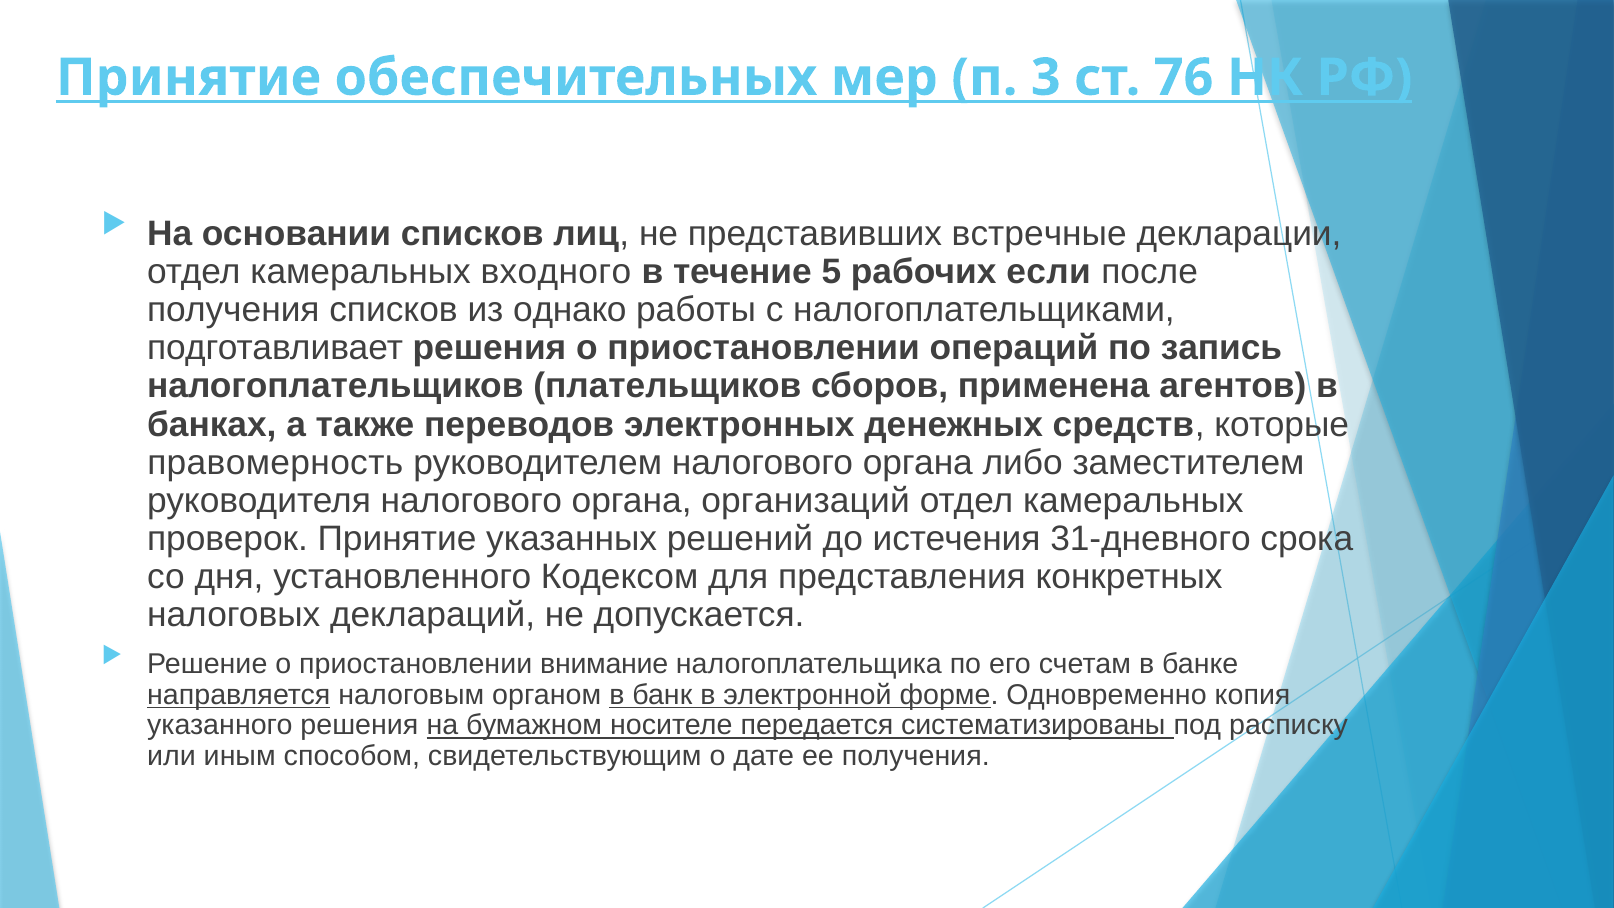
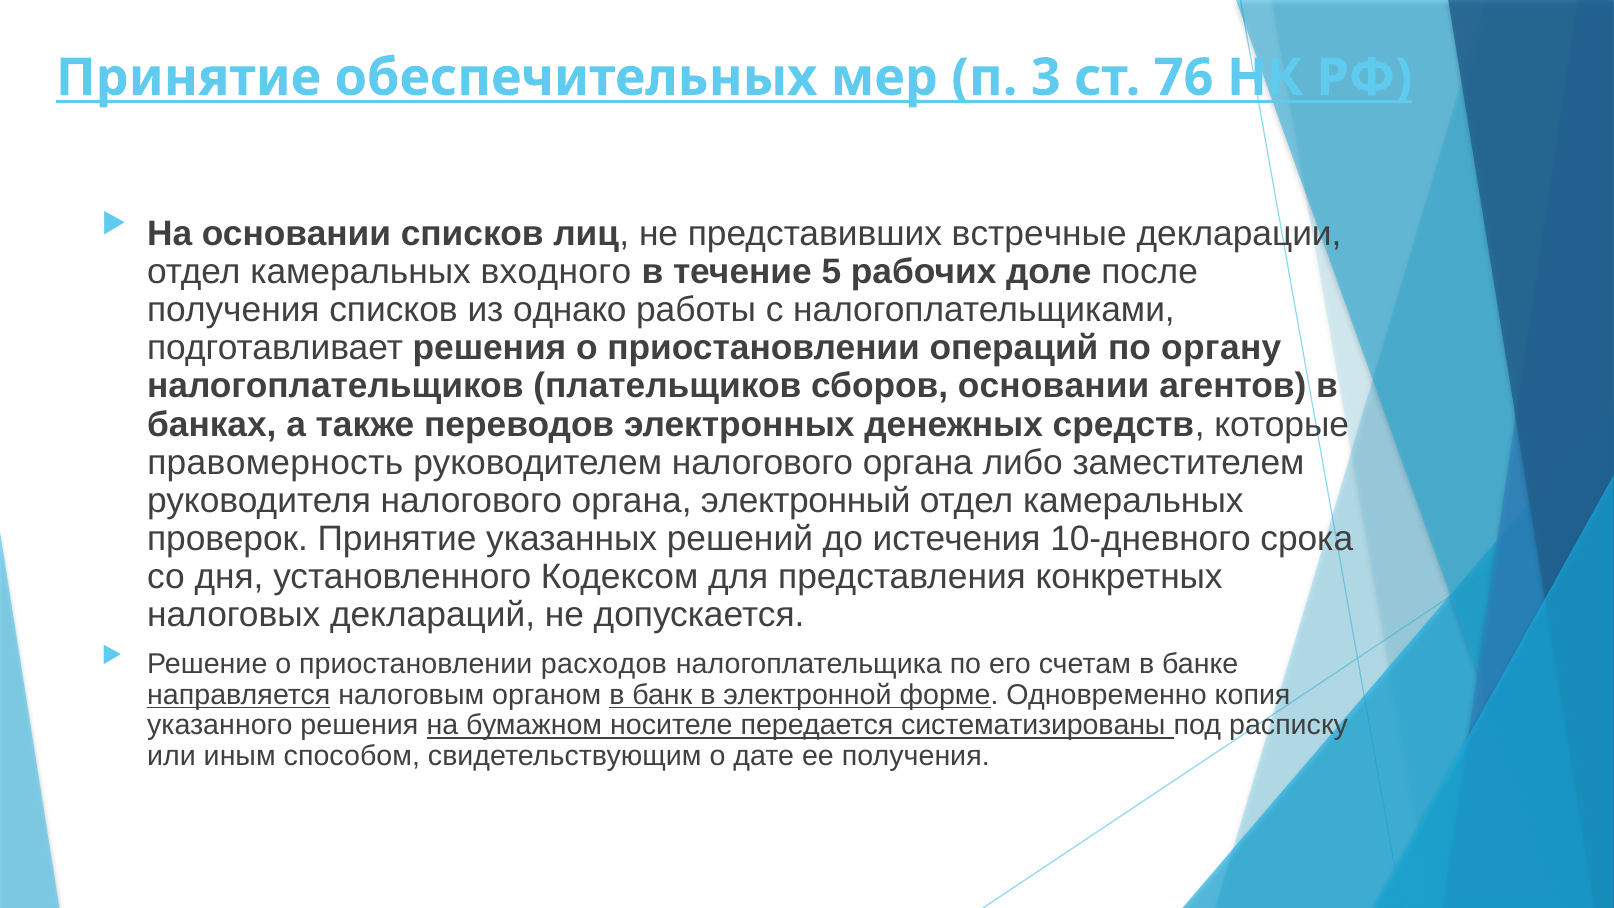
если: если -> доле
запись: запись -> органу
сборов применена: применена -> основании
организаций: организаций -> электронный
31-дневного: 31-дневного -> 10-дневного
внимание: внимание -> расходов
